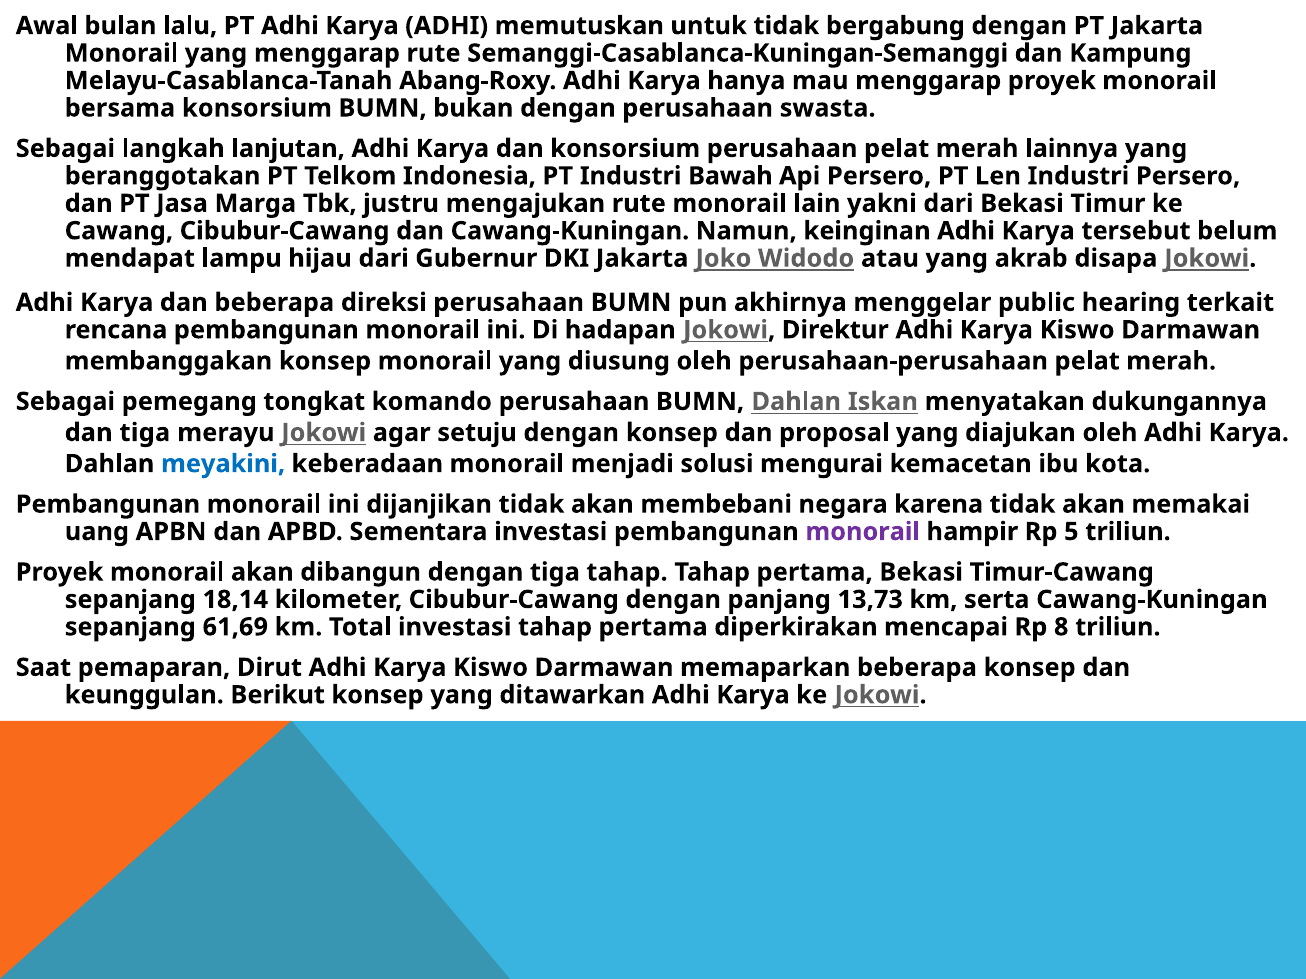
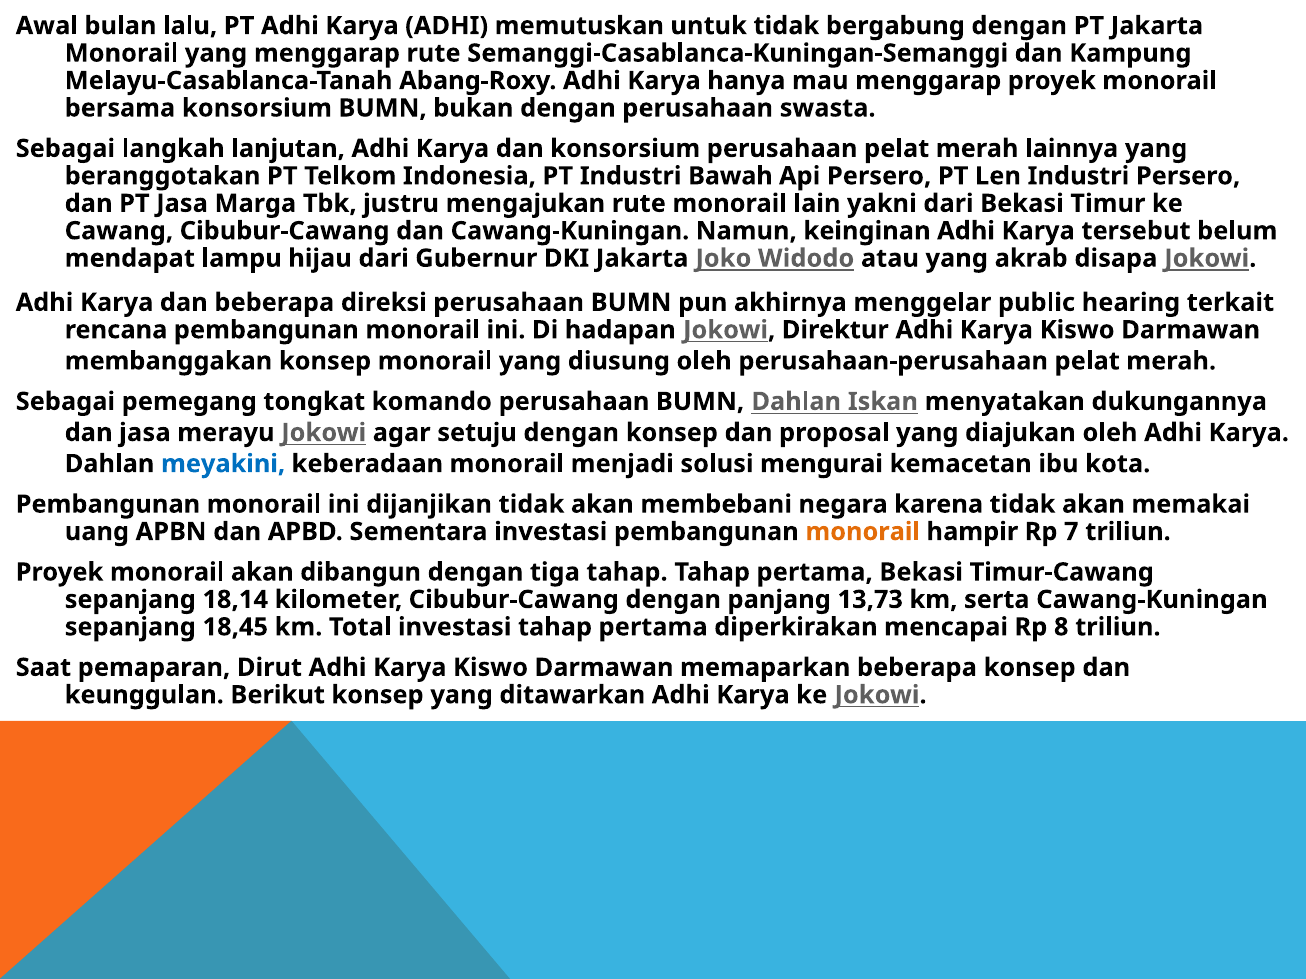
dan tiga: tiga -> jasa
monorail at (863, 532) colour: purple -> orange
5: 5 -> 7
61,69: 61,69 -> 18,45
